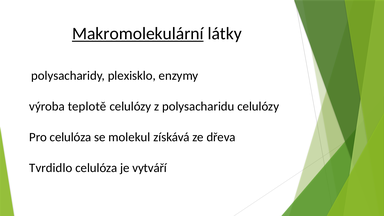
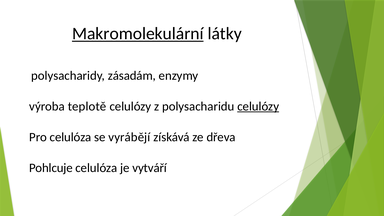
plexisklo: plexisklo -> zásadám
celulózy at (258, 106) underline: none -> present
molekul: molekul -> vyrábějí
Tvrdidlo: Tvrdidlo -> Pohlcuje
